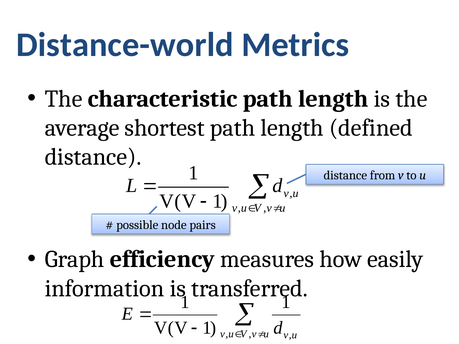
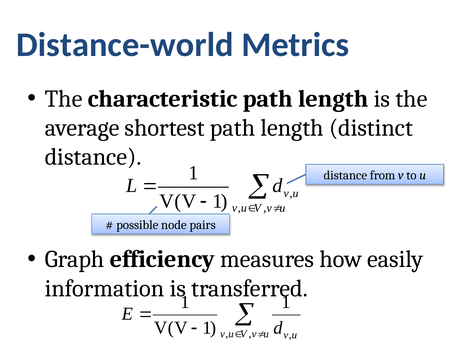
defined: defined -> distinct
